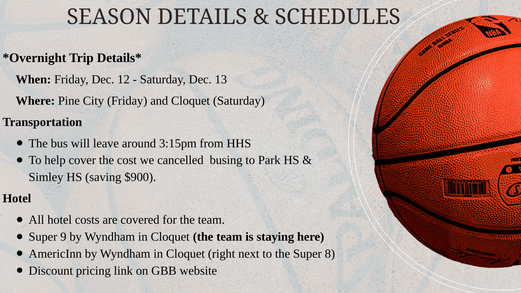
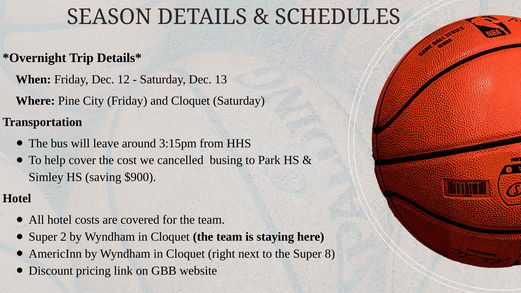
9: 9 -> 2
